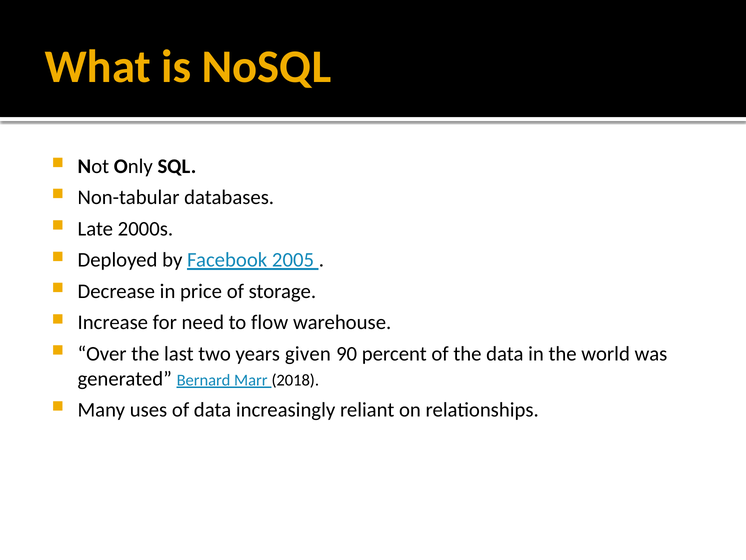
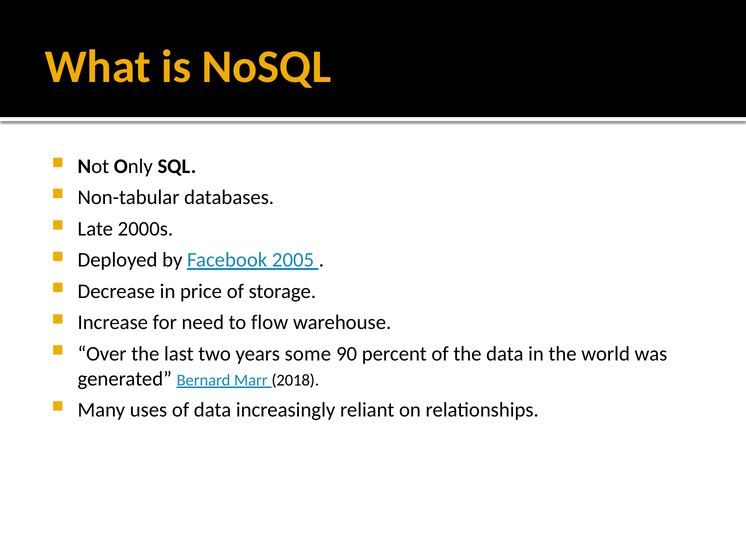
given: given -> some
